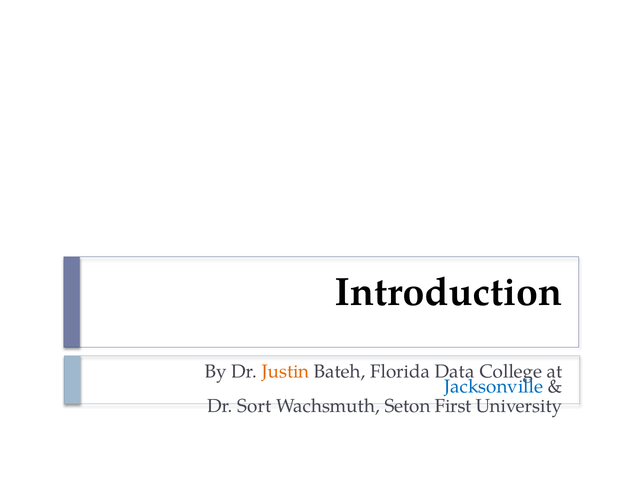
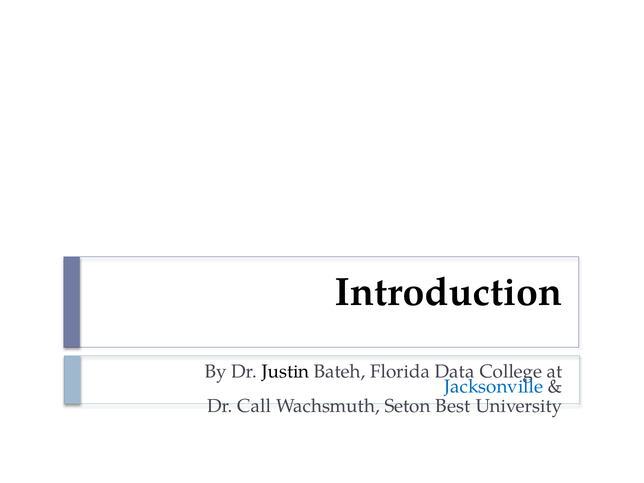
Justin colour: orange -> black
Sort: Sort -> Call
First: First -> Best
